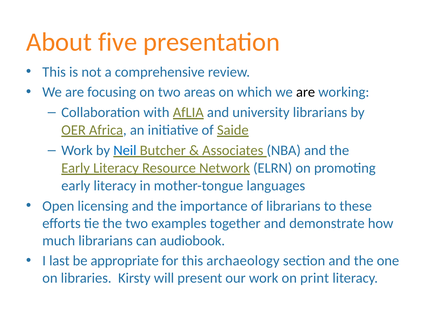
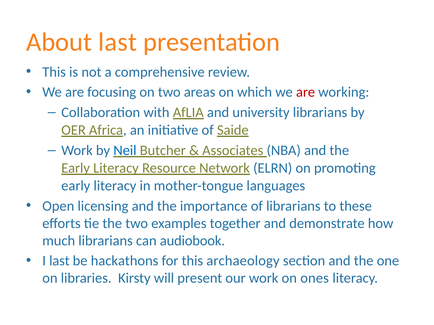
About five: five -> last
are at (306, 92) colour: black -> red
appropriate: appropriate -> hackathons
print: print -> ones
